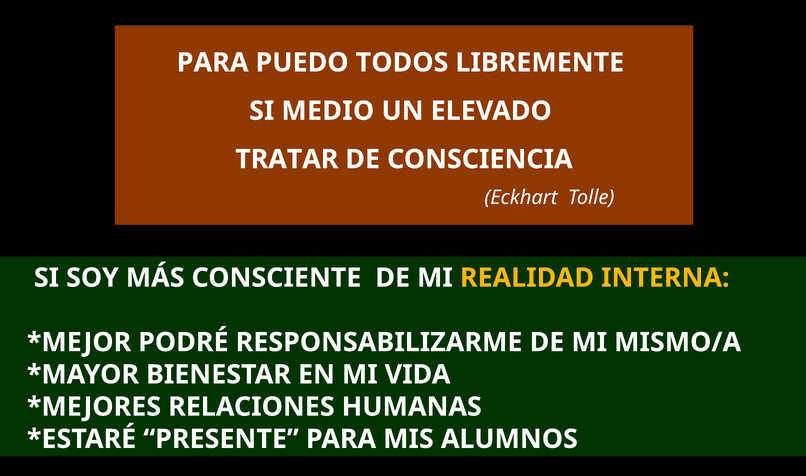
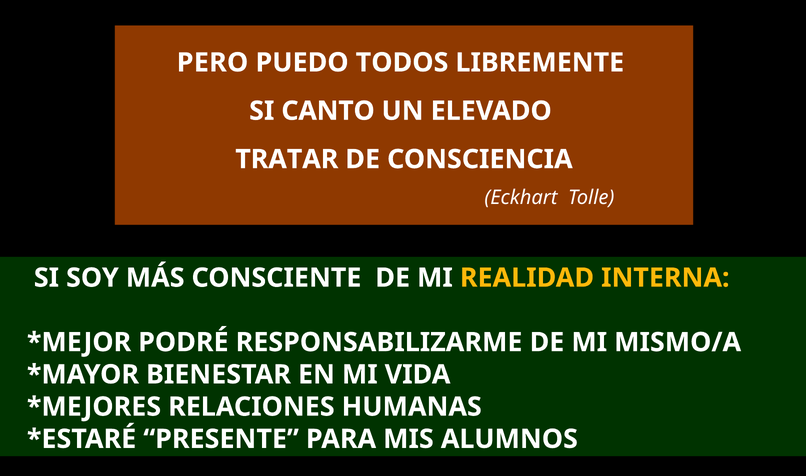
PARA at (213, 63): PARA -> PERO
MEDIO: MEDIO -> CANTO
